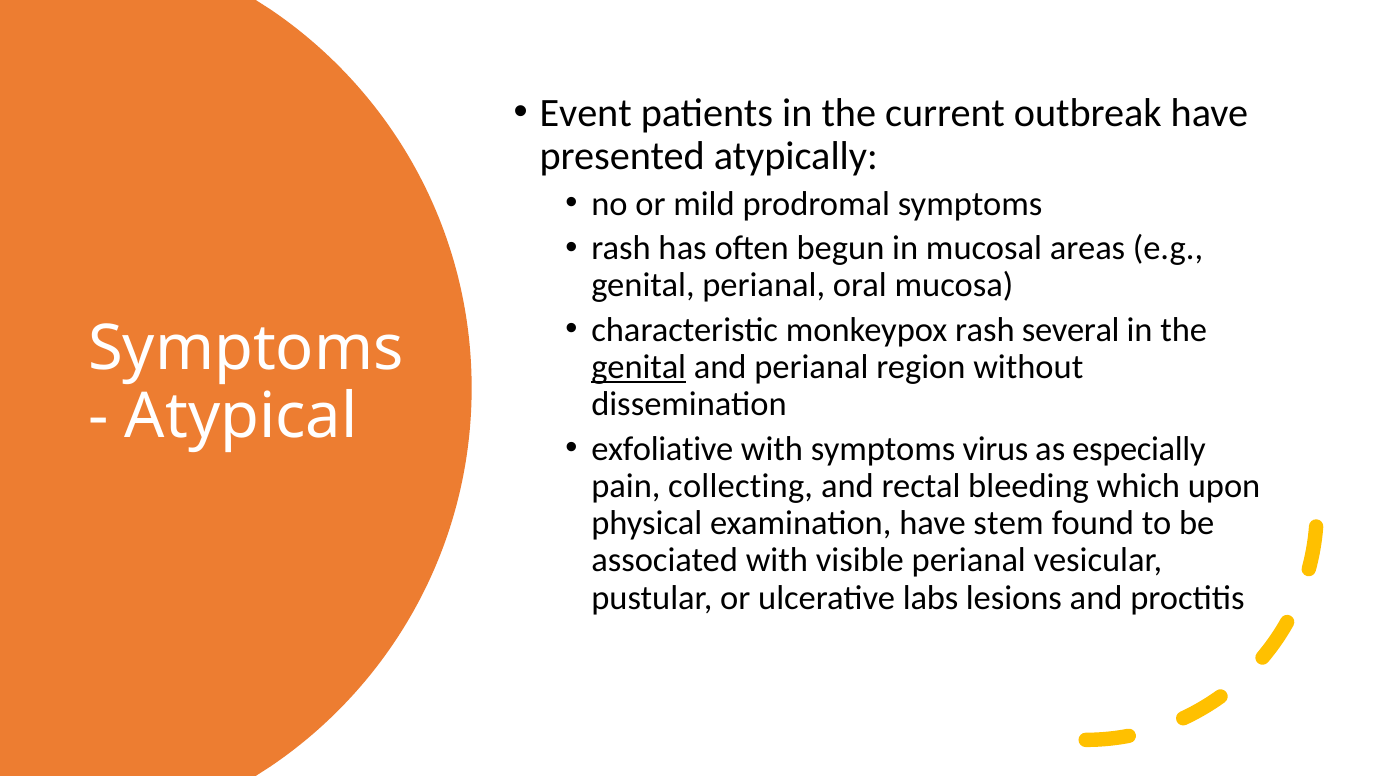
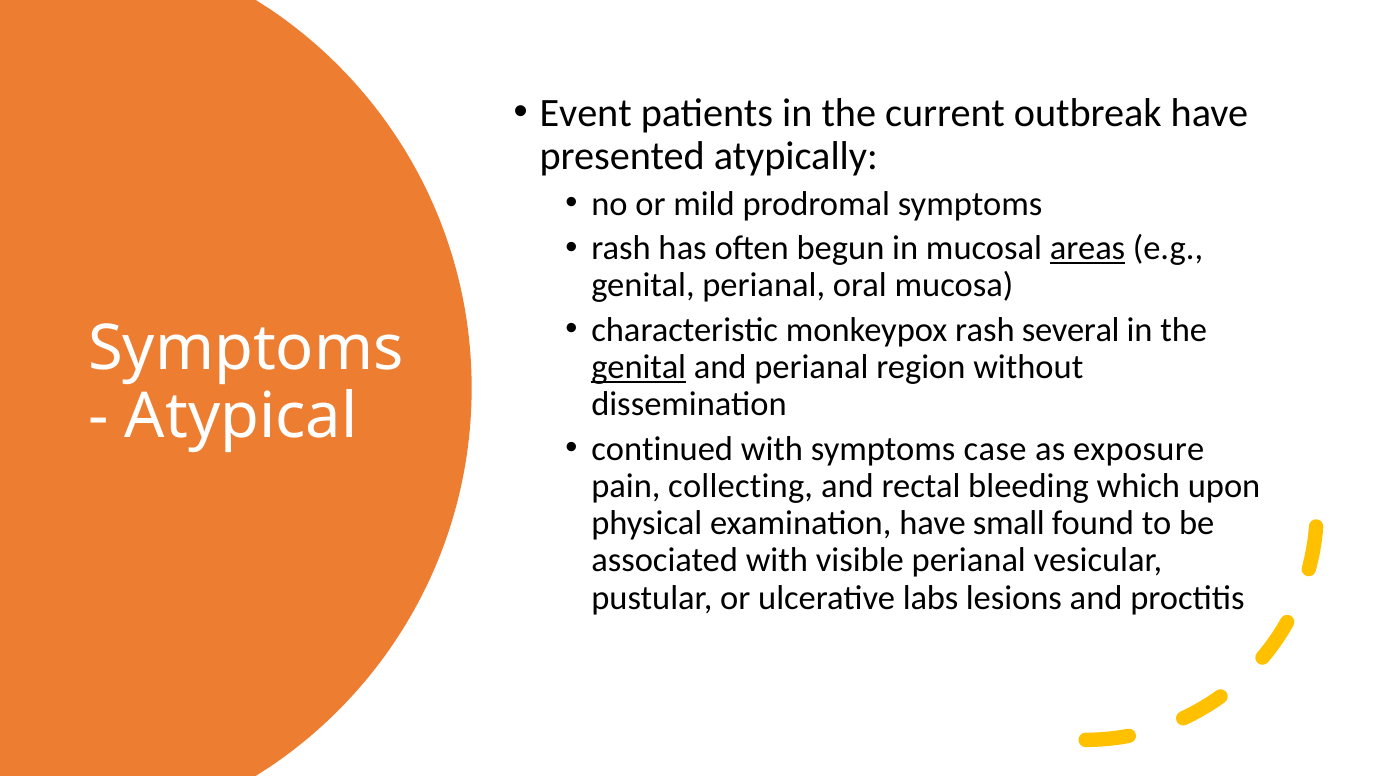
areas underline: none -> present
exfoliative: exfoliative -> continued
virus: virus -> case
especially: especially -> exposure
stem: stem -> small
